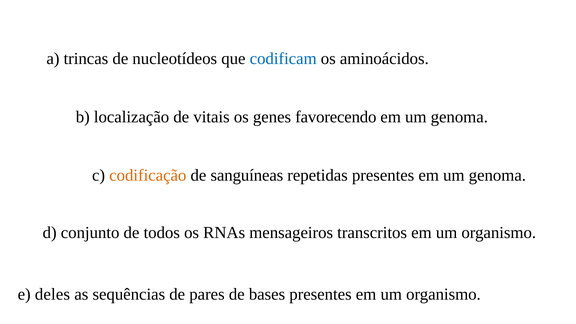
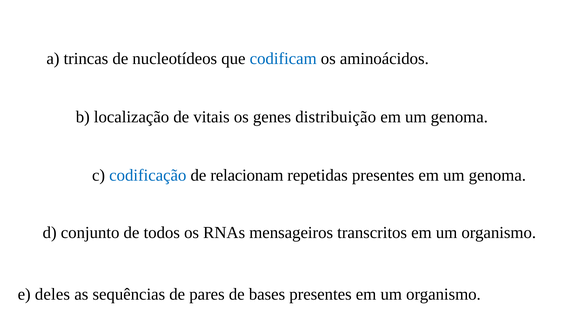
favorecendo: favorecendo -> distribuição
codificação colour: orange -> blue
sanguíneas: sanguíneas -> relacionam
